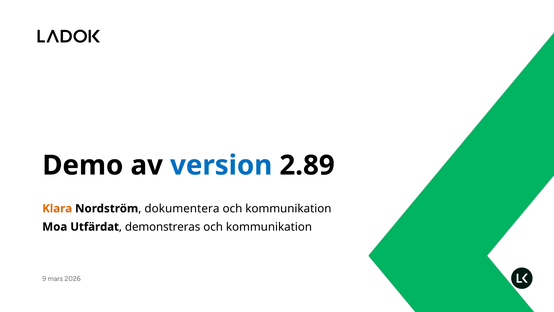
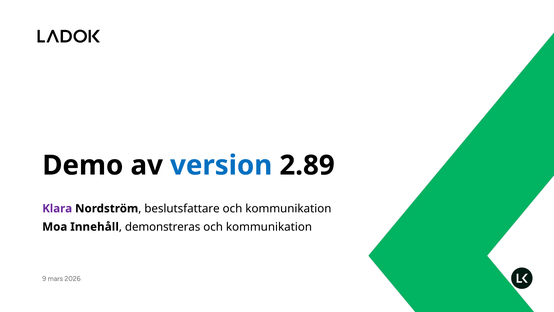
Klara colour: orange -> purple
dokumentera: dokumentera -> beslutsfattare
Utfärdat: Utfärdat -> Innehåll
